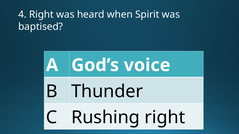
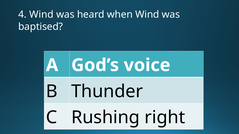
4 Right: Right -> Wind
when Spirit: Spirit -> Wind
